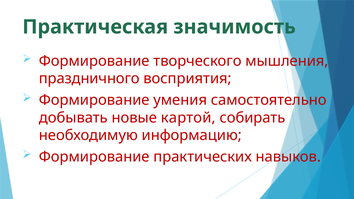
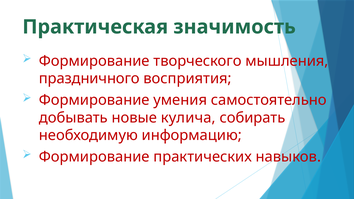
картой: картой -> кулича
